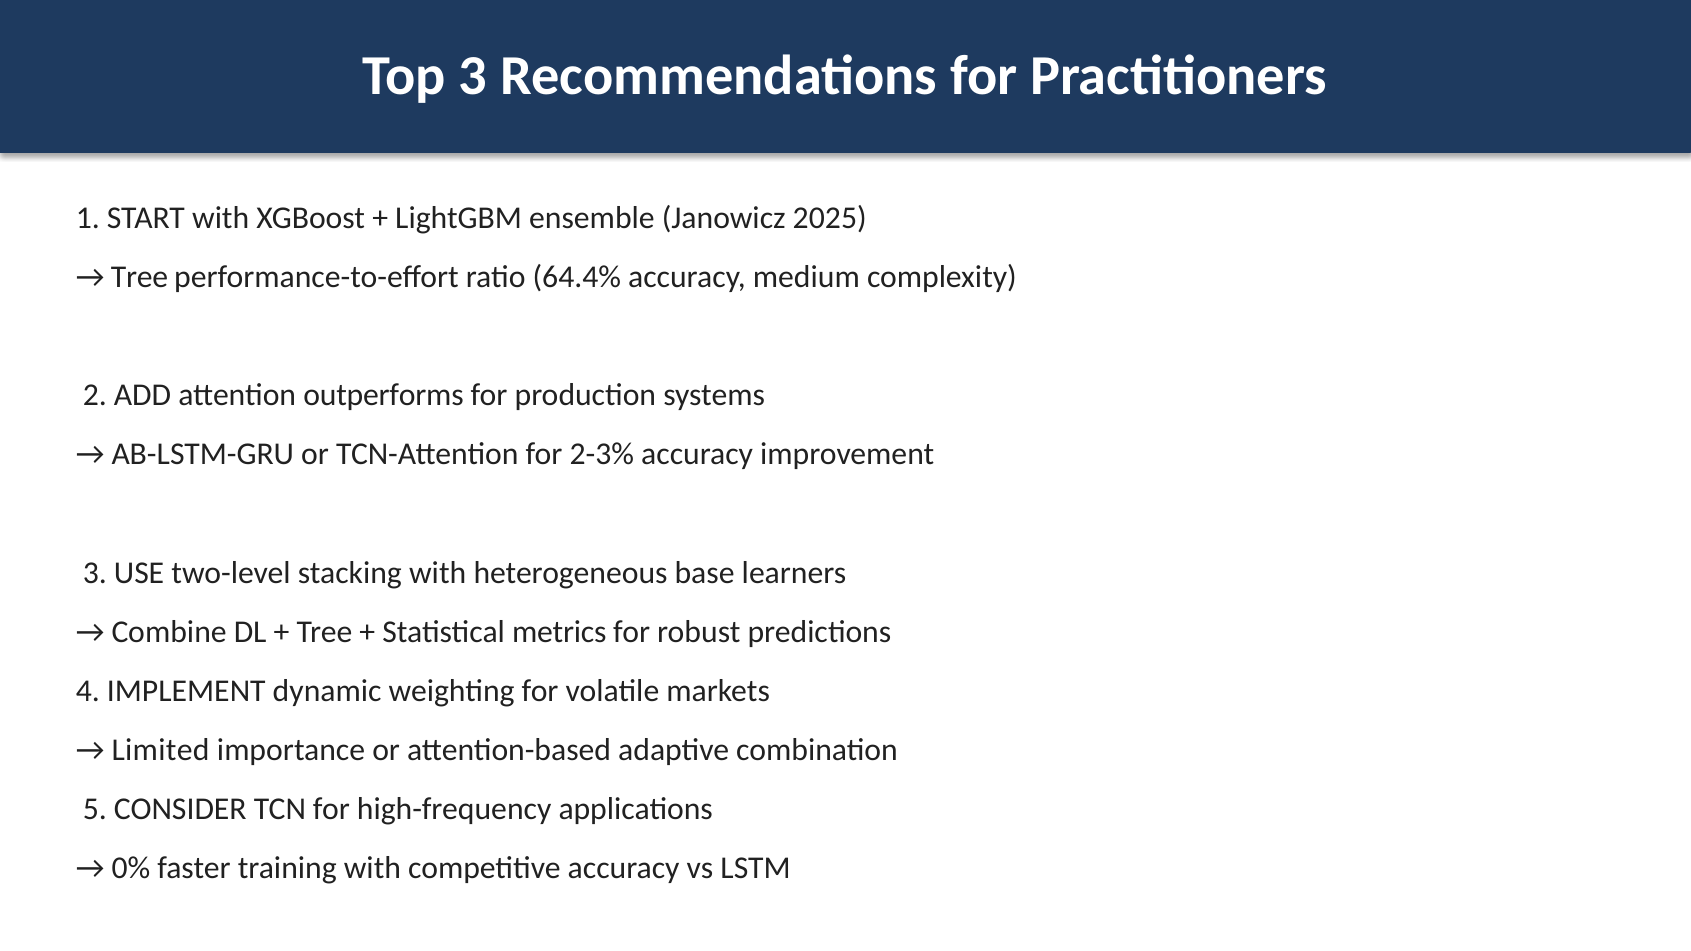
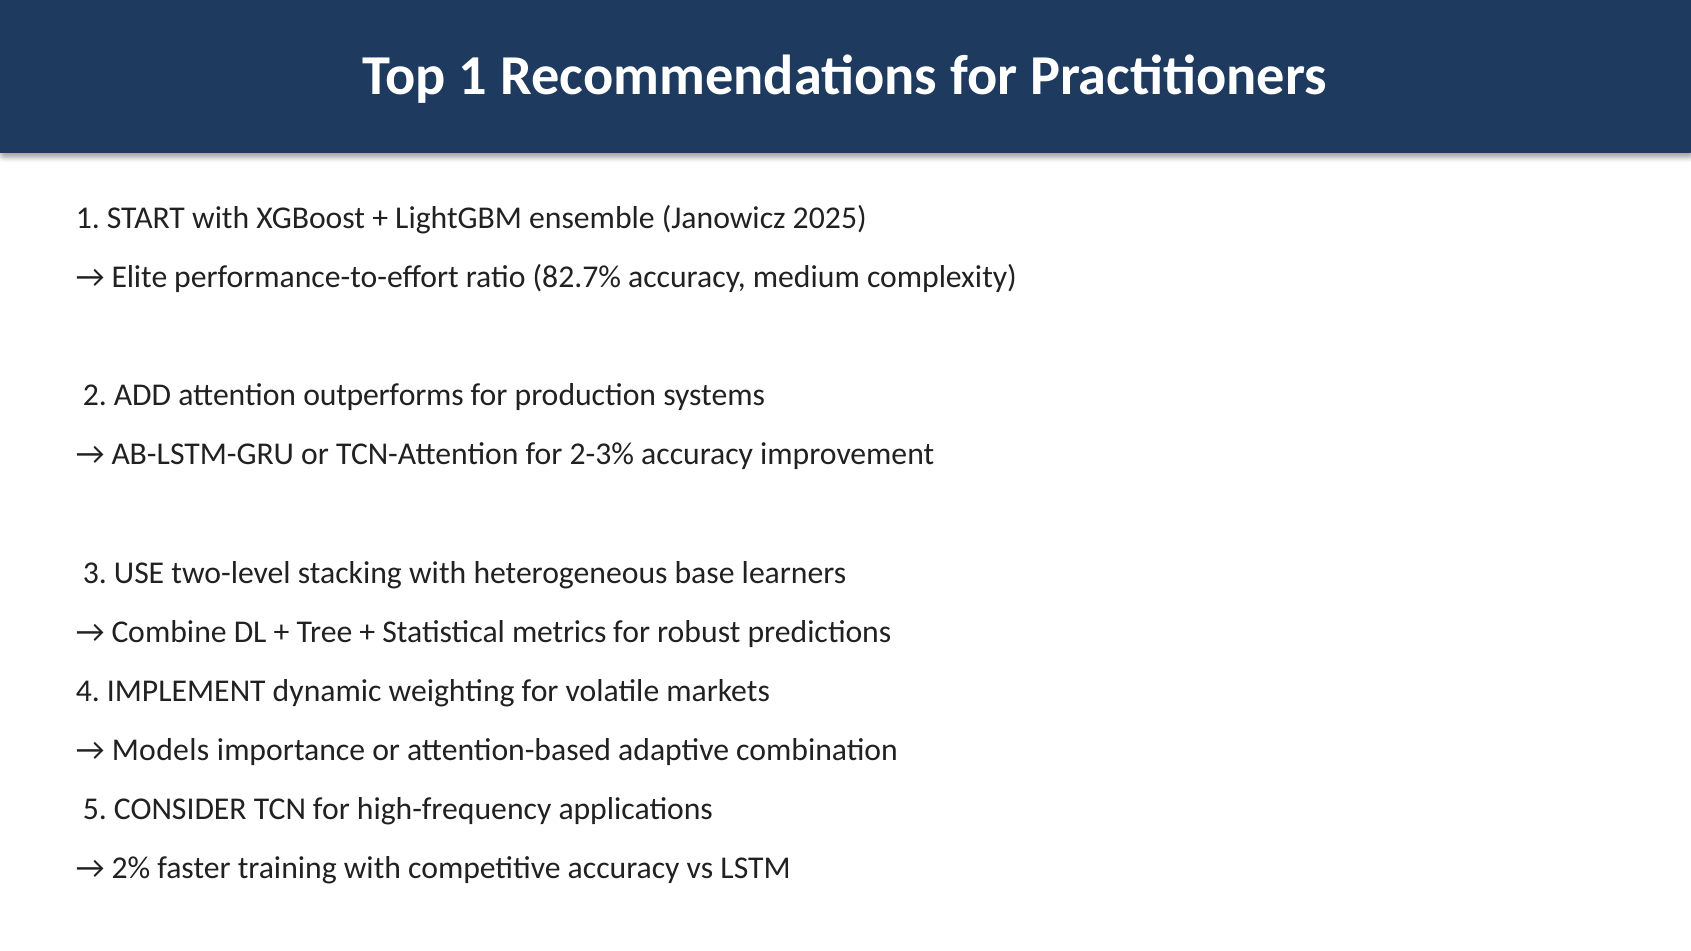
Top 3: 3 -> 1
Tree at (139, 277): Tree -> Elite
64.4%: 64.4% -> 82.7%
Limited: Limited -> Models
0%: 0% -> 2%
